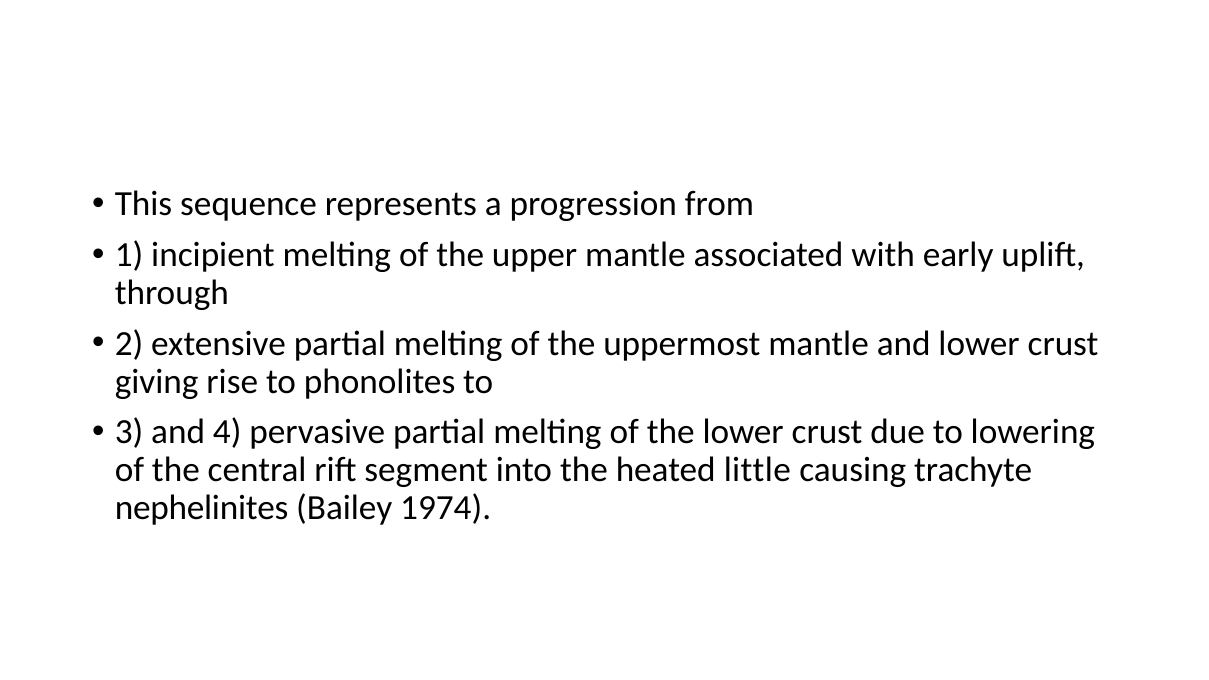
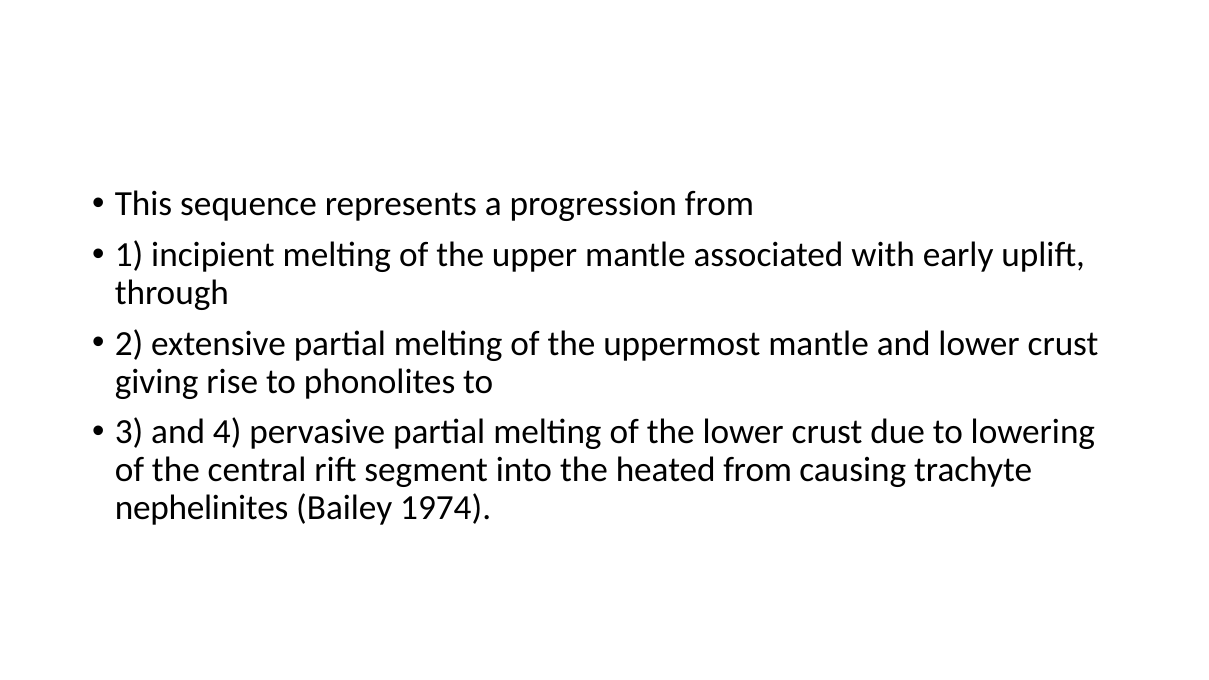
heated little: little -> from
